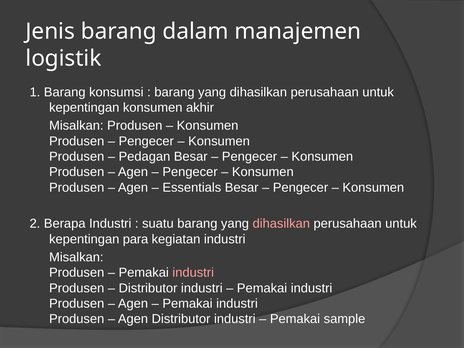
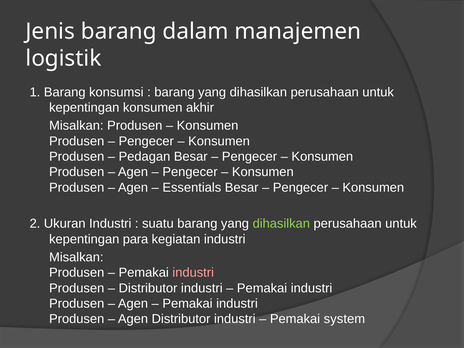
Berapa: Berapa -> Ukuran
dihasilkan at (281, 224) colour: pink -> light green
sample: sample -> system
